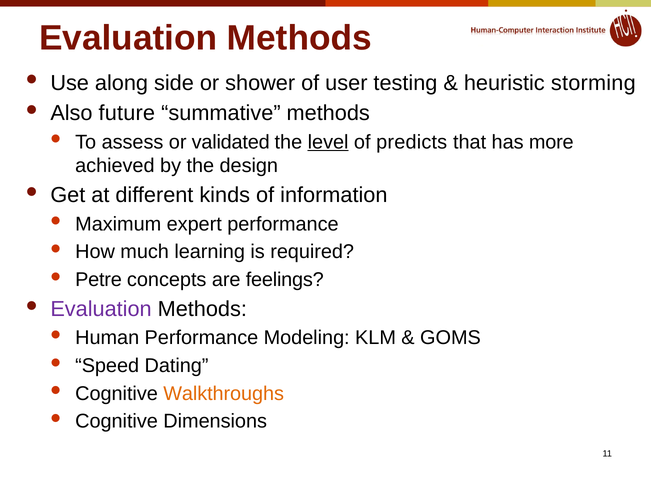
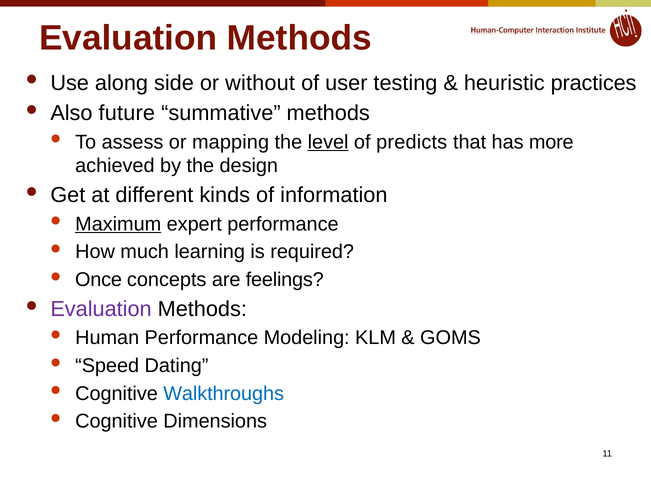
shower: shower -> without
storming: storming -> practices
validated: validated -> mapping
Maximum underline: none -> present
Petre: Petre -> Once
Walkthroughs colour: orange -> blue
